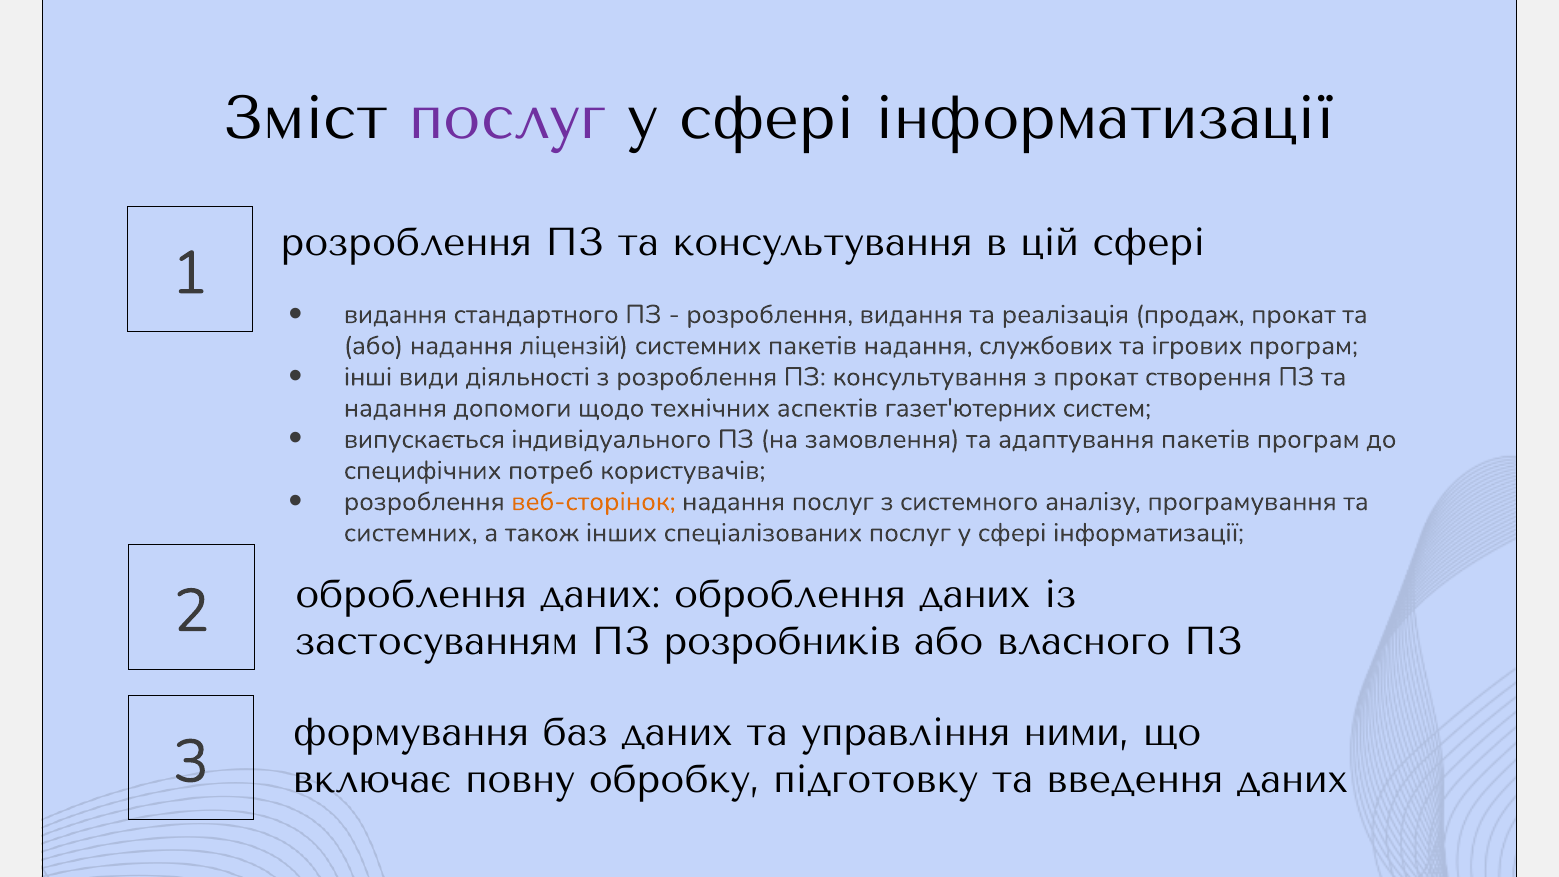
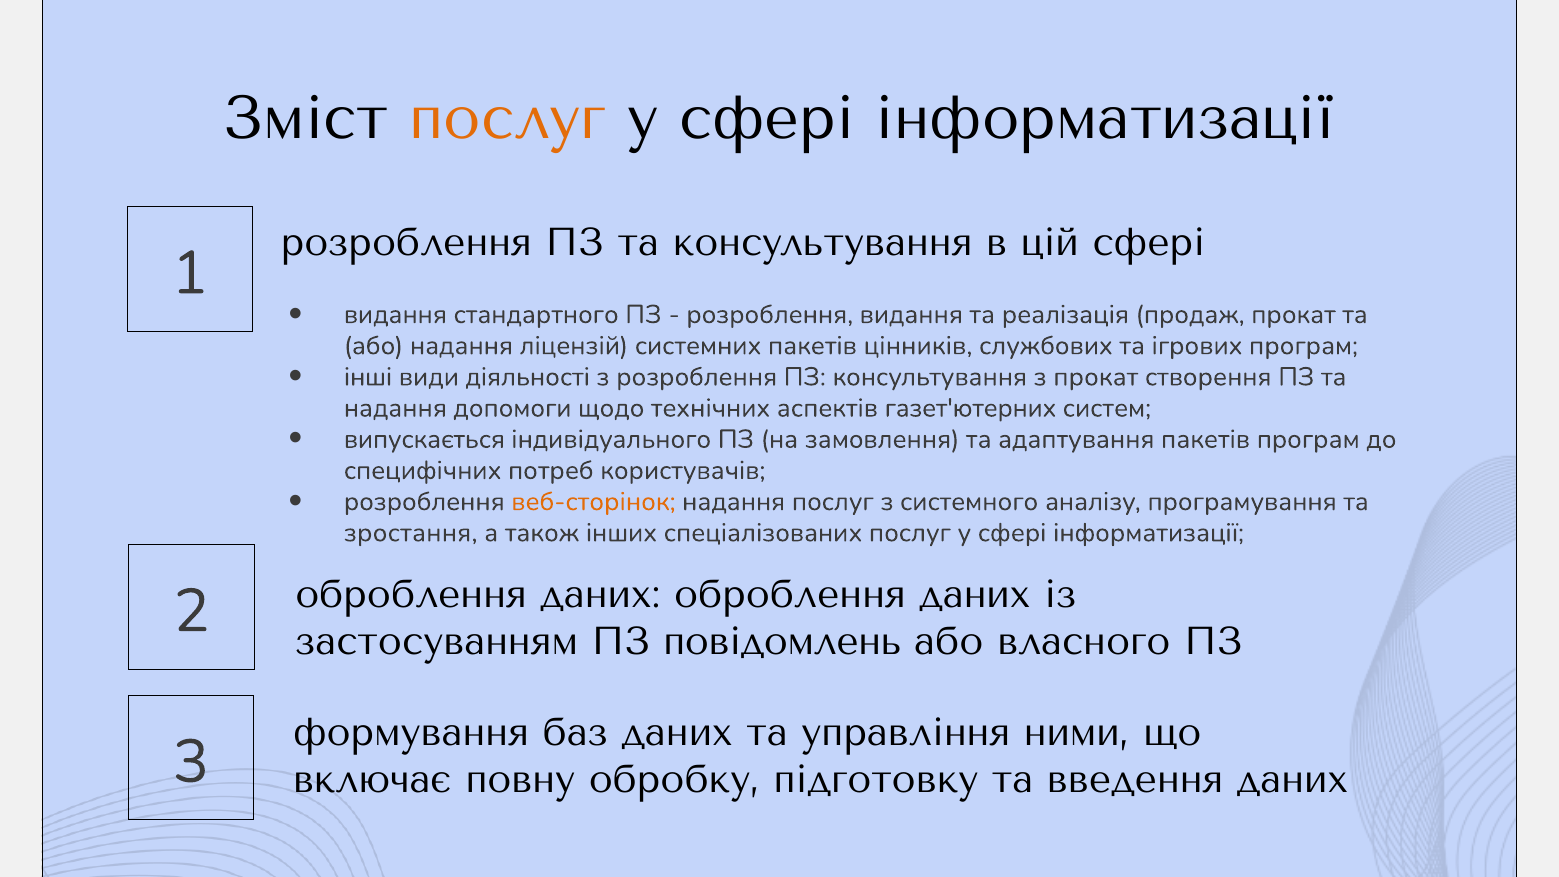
послуг at (508, 119) colour: purple -> orange
пакетів надання: надання -> цінників
системних at (411, 533): системних -> зростання
розробників: розробників -> повідомлень
